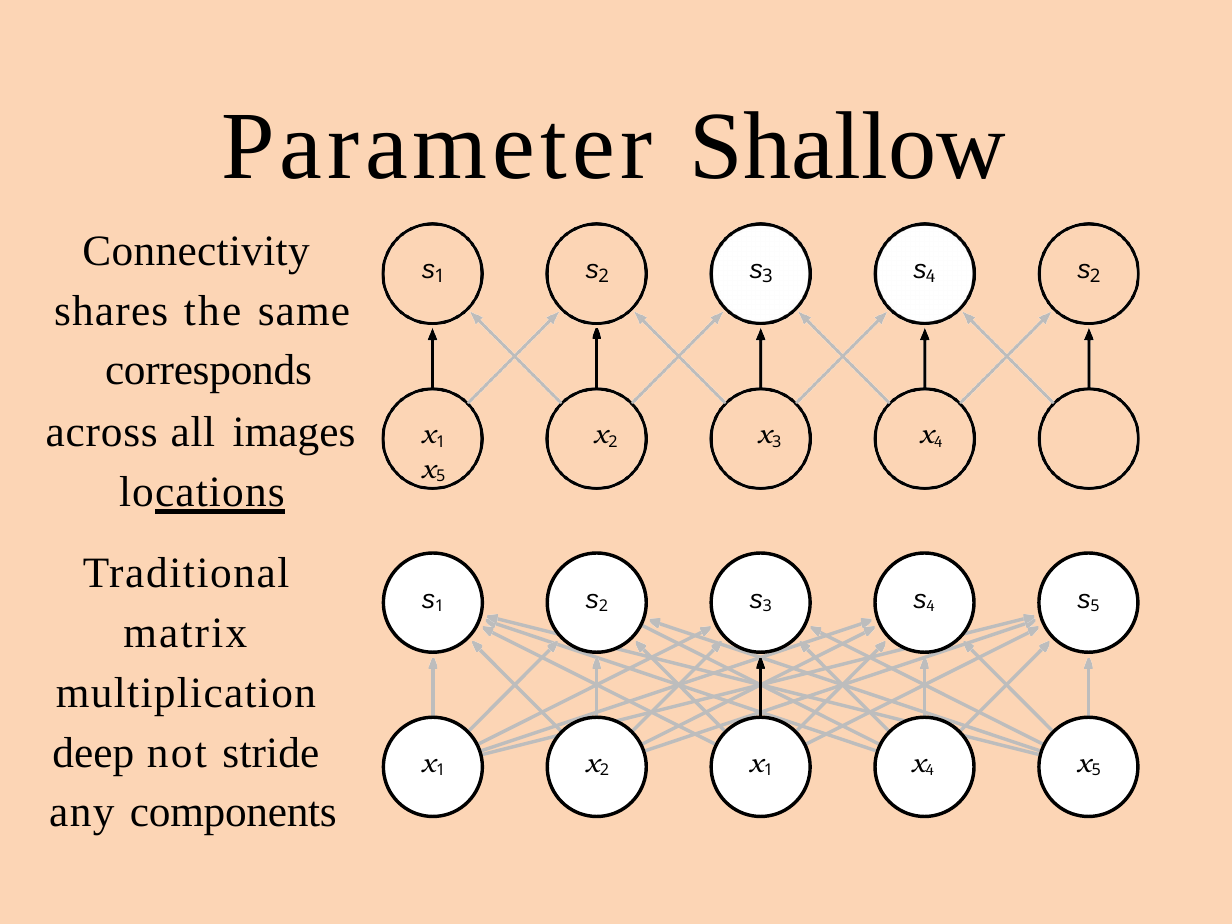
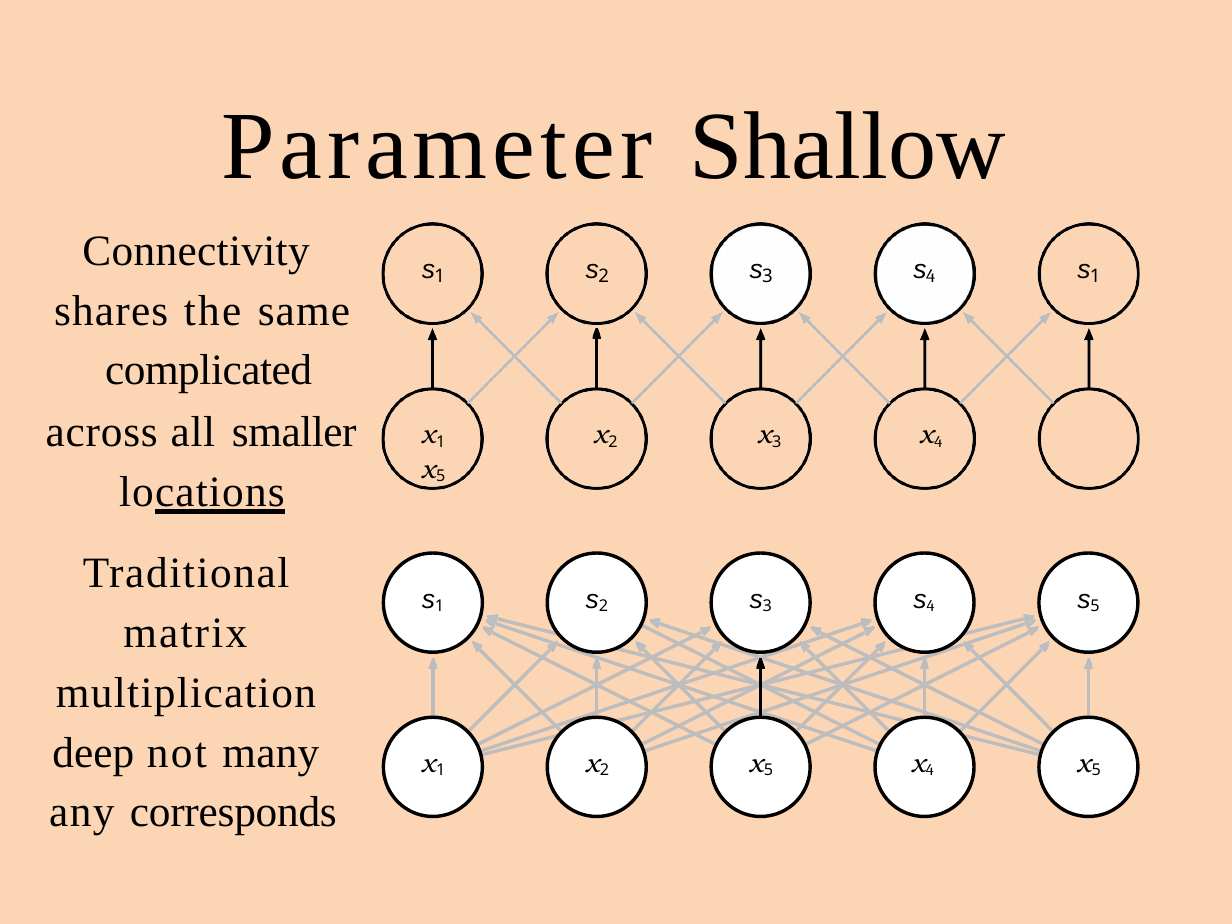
2 at (1095, 276): 2 -> 1
corresponds: corresponds -> complicated
images: images -> smaller
stride: stride -> many
1 at (768, 770): 1 -> 5
components: components -> corresponds
